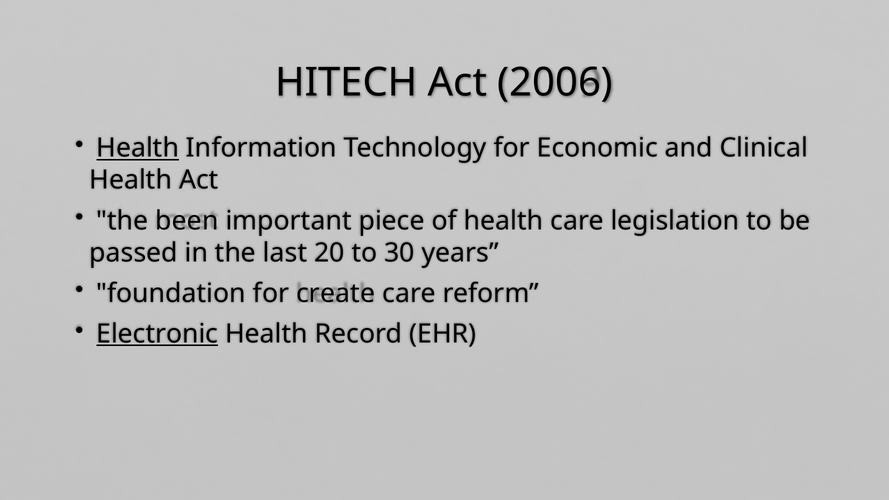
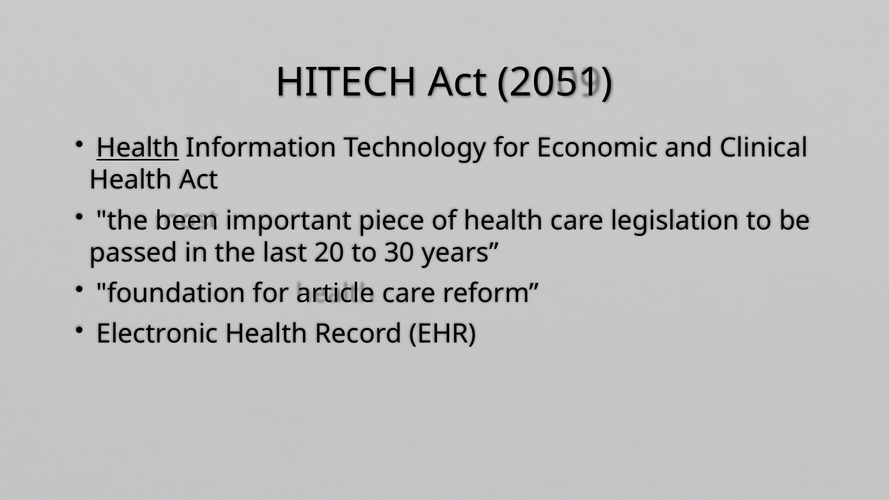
2006: 2006 -> 2051
create: create -> article
Electronic underline: present -> none
